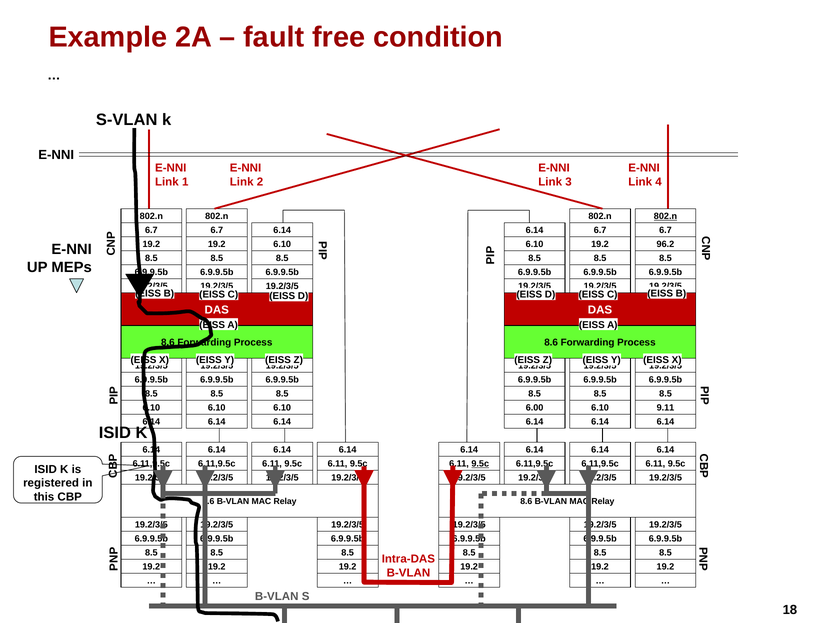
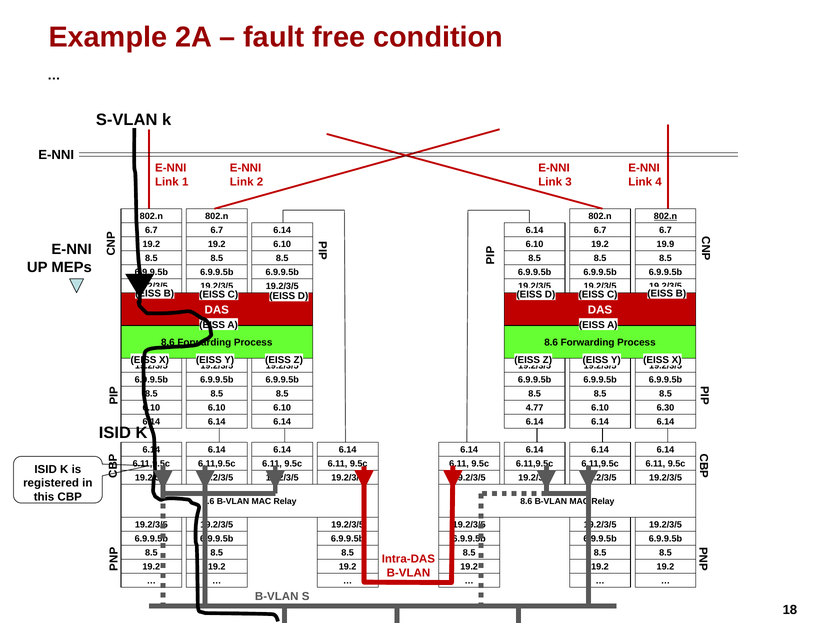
96.2: 96.2 -> 19.9
6.00: 6.00 -> 4.77
9.11: 9.11 -> 6.30
9.5c at (480, 464) underline: present -> none
